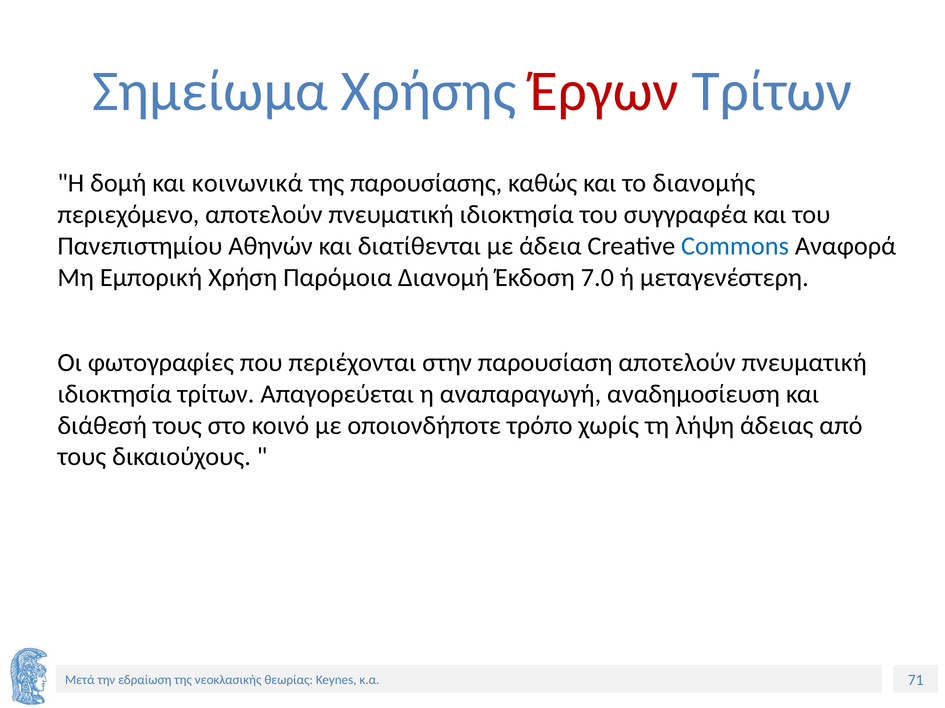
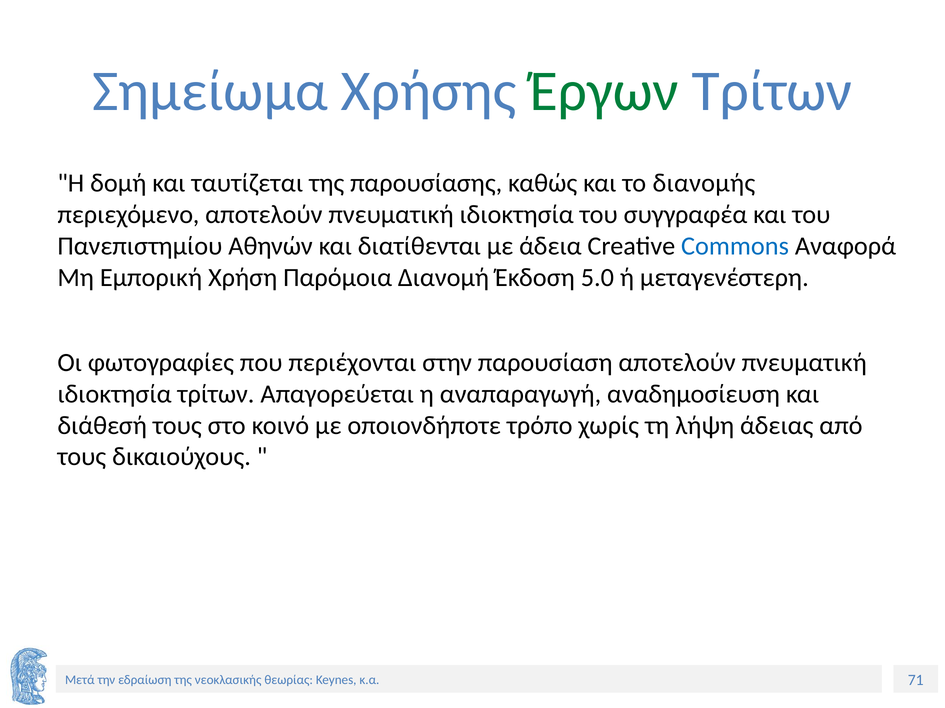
Έργων colour: red -> green
κοινωνικά: κοινωνικά -> ταυτίζεται
7.0: 7.0 -> 5.0
